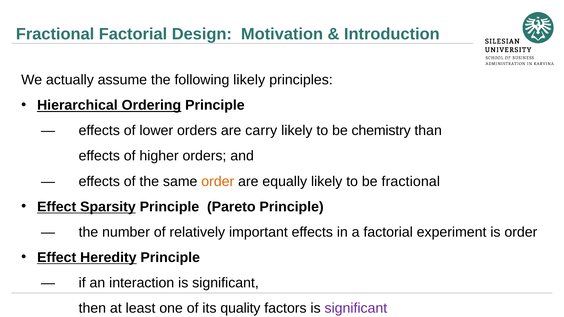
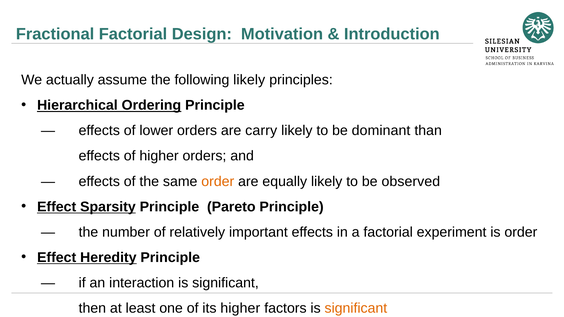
chemistry: chemistry -> dominant
be fractional: fractional -> observed
its quality: quality -> higher
significant at (356, 308) colour: purple -> orange
